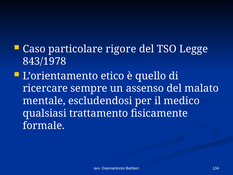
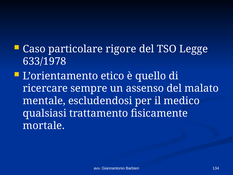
843/1978: 843/1978 -> 633/1978
formale: formale -> mortale
